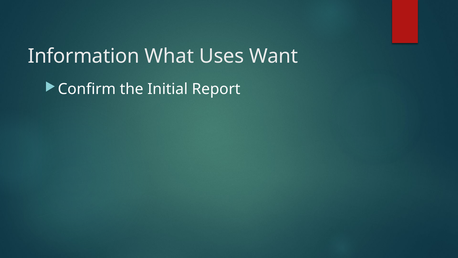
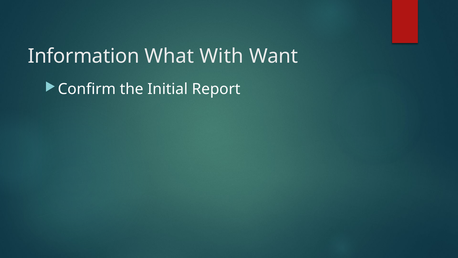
Uses: Uses -> With
